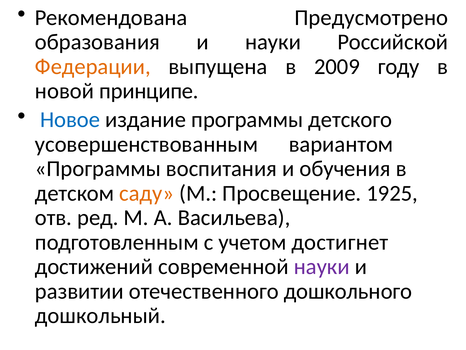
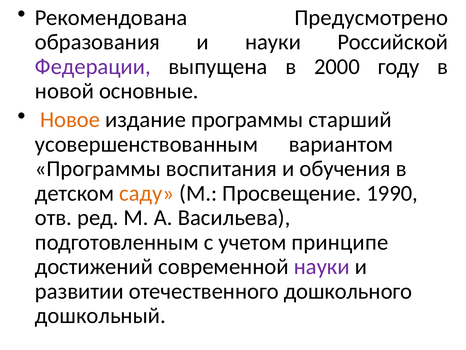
Федерации colour: orange -> purple
2009: 2009 -> 2000
принципе: принципе -> основные
Новое colour: blue -> orange
детского: детского -> старший
1925: 1925 -> 1990
достигнет: достигнет -> принципе
